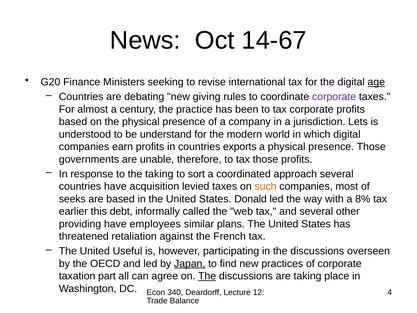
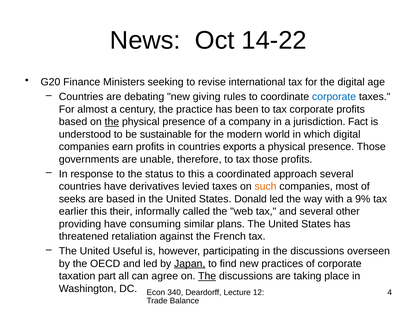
14-67: 14-67 -> 14-22
age underline: present -> none
corporate at (334, 97) colour: purple -> blue
the at (112, 122) underline: none -> present
Lets: Lets -> Fact
understand: understand -> sustainable
the taking: taking -> status
to sort: sort -> this
acquisition: acquisition -> derivatives
8%: 8% -> 9%
debt: debt -> their
employees: employees -> consuming
